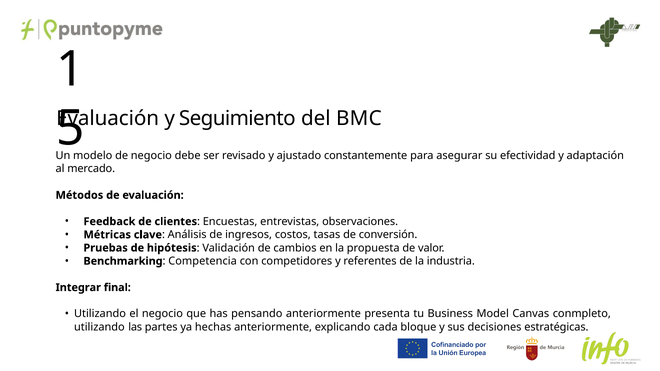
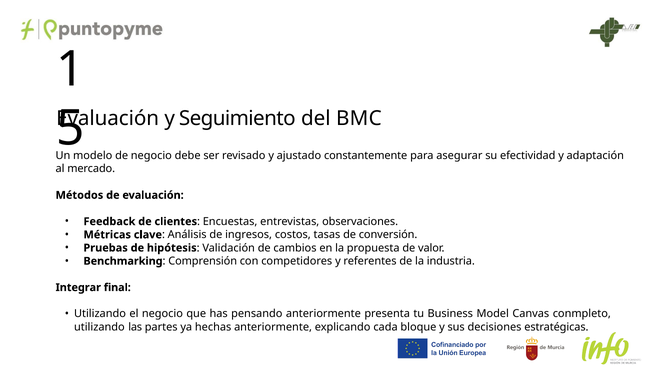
Competencia: Competencia -> Comprensión
